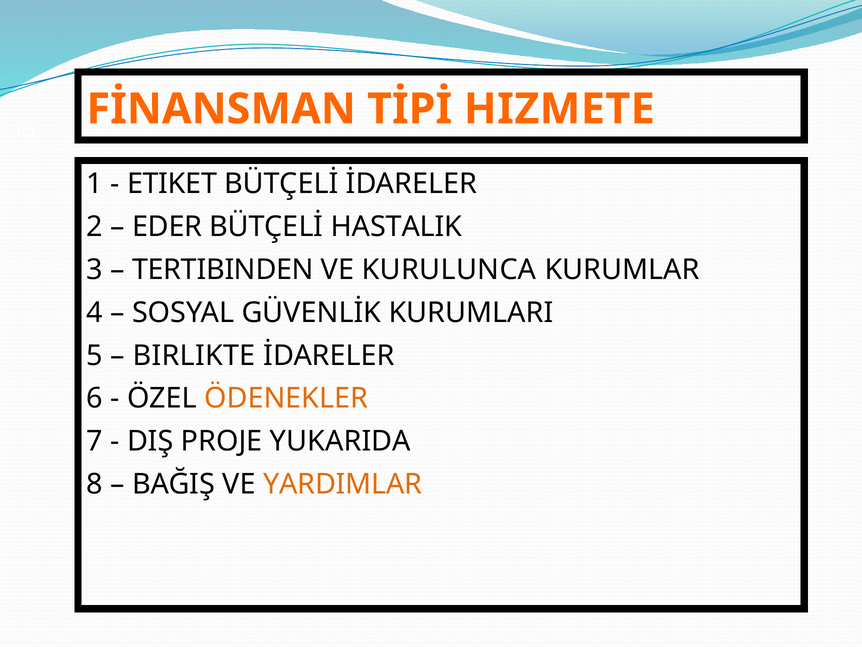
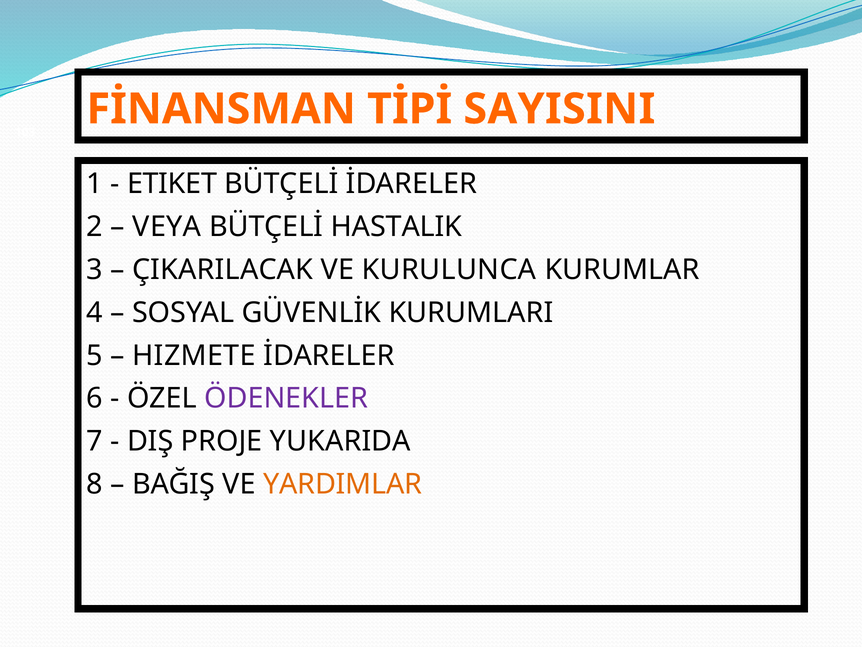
HIZMETE: HIZMETE -> SAYISINI
EDER: EDER -> VEYA
TERTIBINDEN: TERTIBINDEN -> ÇIKARILACAK
BIRLIKTE: BIRLIKTE -> HIZMETE
ÖDENEKLER colour: orange -> purple
